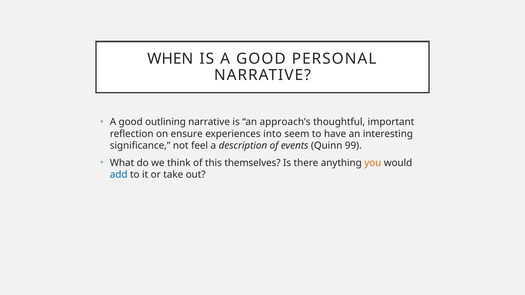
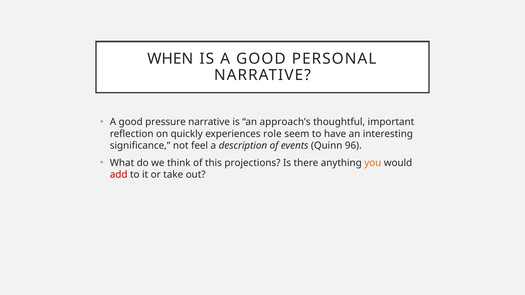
outlining: outlining -> pressure
ensure: ensure -> quickly
into: into -> role
99: 99 -> 96
themselves: themselves -> projections
add colour: blue -> red
